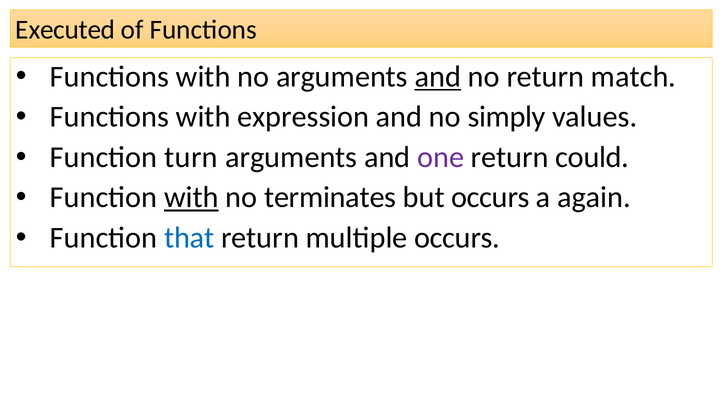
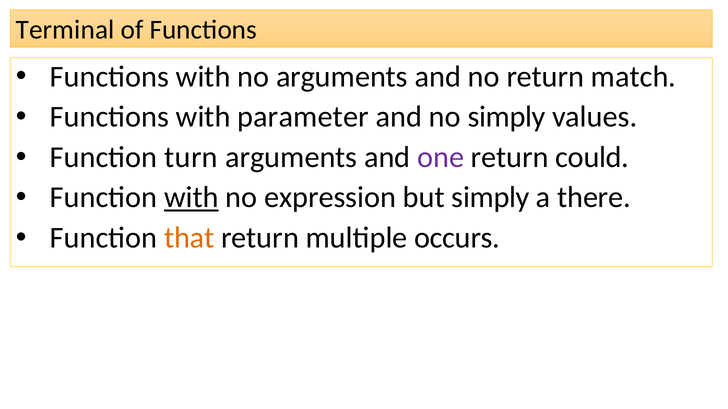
Executed: Executed -> Terminal
and at (438, 77) underline: present -> none
expression: expression -> parameter
terminates: terminates -> expression
but occurs: occurs -> simply
again: again -> there
that colour: blue -> orange
